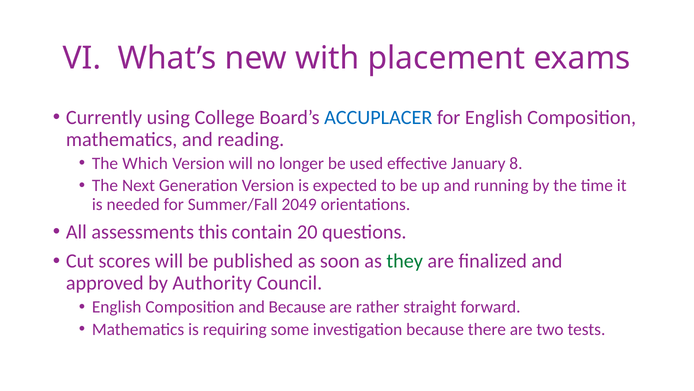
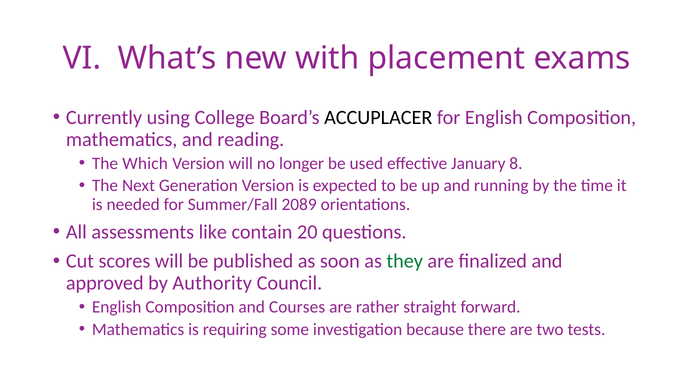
ACCUPLACER colour: blue -> black
2049: 2049 -> 2089
this: this -> like
and Because: Because -> Courses
